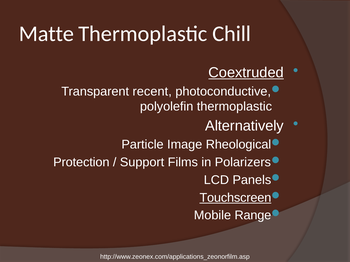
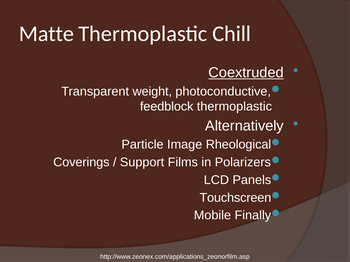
recent: recent -> weight
polyolefin: polyolefin -> feedblock
Protection: Protection -> Coverings
Touchscreen underline: present -> none
Range: Range -> Finally
